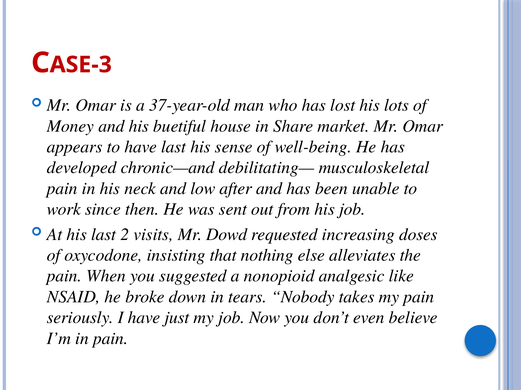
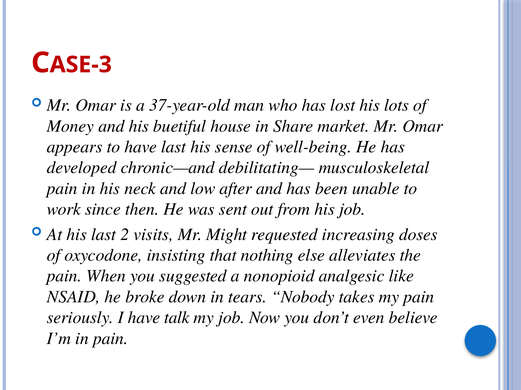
Dowd: Dowd -> Might
just: just -> talk
